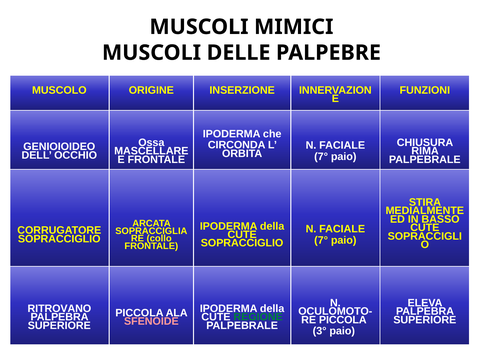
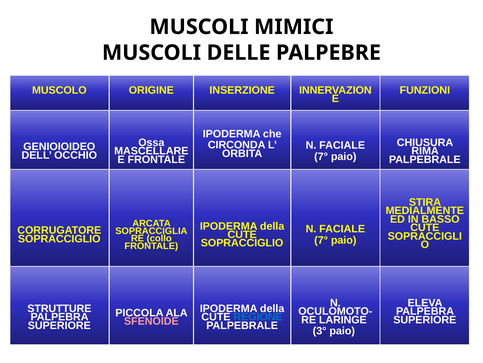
RITROVANO: RITROVANO -> STRUTTURE
REGIONE colour: green -> blue
PICCOLA at (343, 319): PICCOLA -> LARINGE
